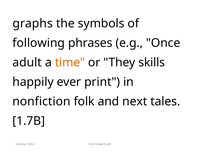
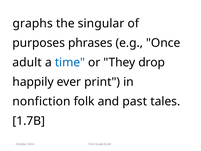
symbols: symbols -> singular
following: following -> purposes
time colour: orange -> blue
skills: skills -> drop
next: next -> past
